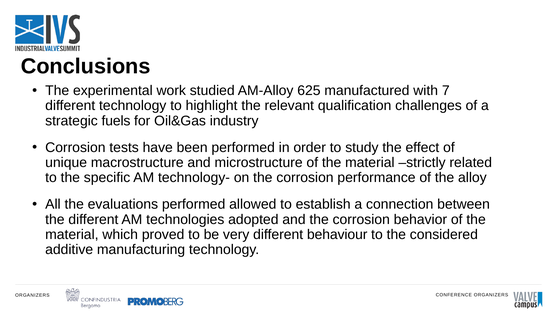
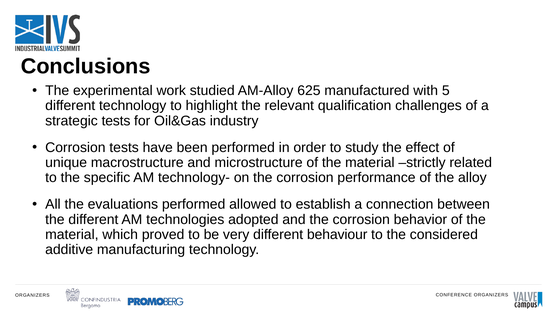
7: 7 -> 5
strategic fuels: fuels -> tests
